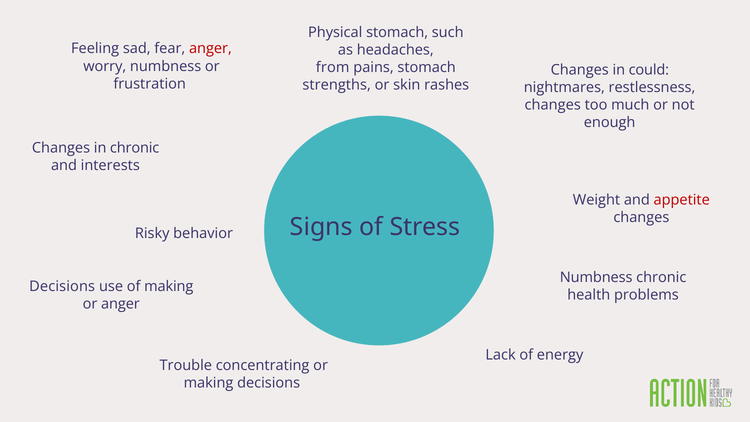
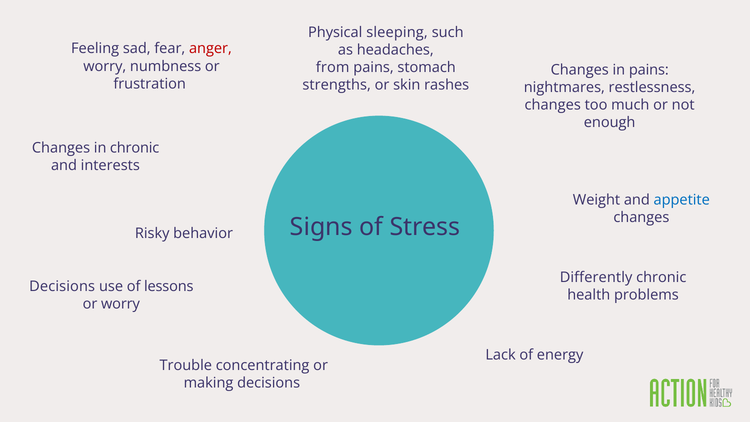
Physical stomach: stomach -> sleeping
in could: could -> pains
appetite colour: red -> blue
Numbness at (596, 277): Numbness -> Differently
of making: making -> lessons
or anger: anger -> worry
